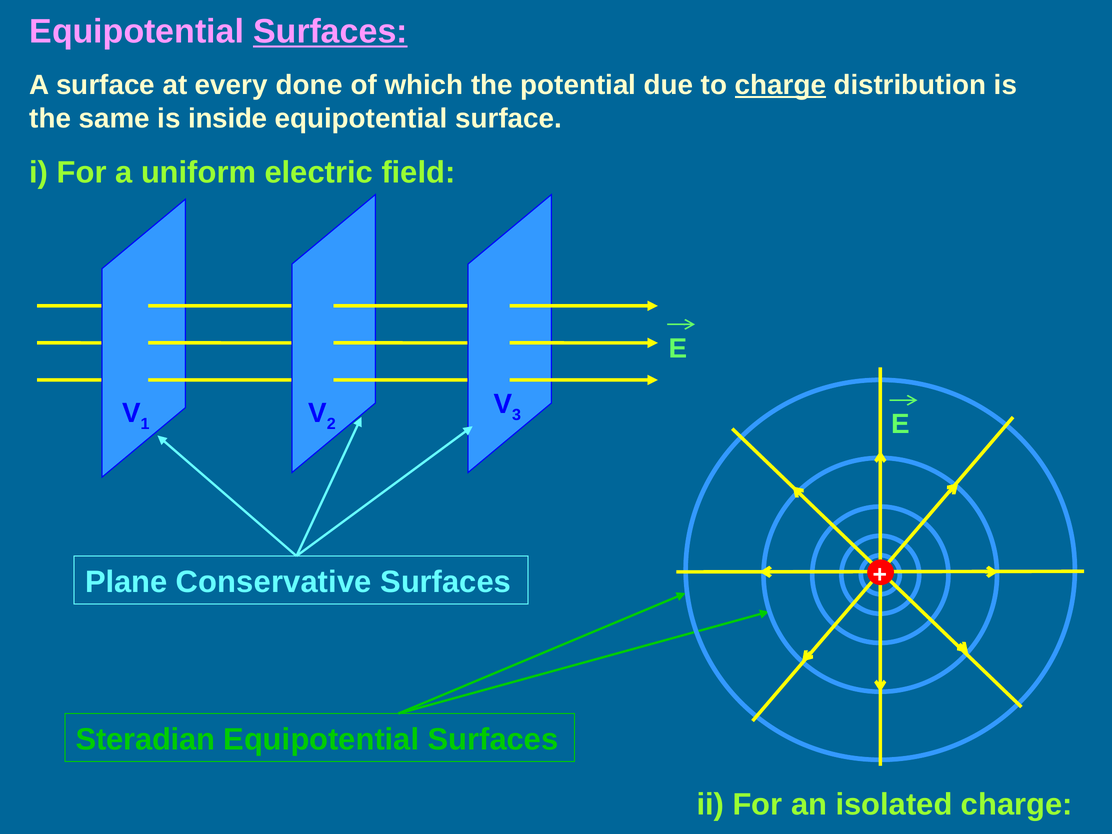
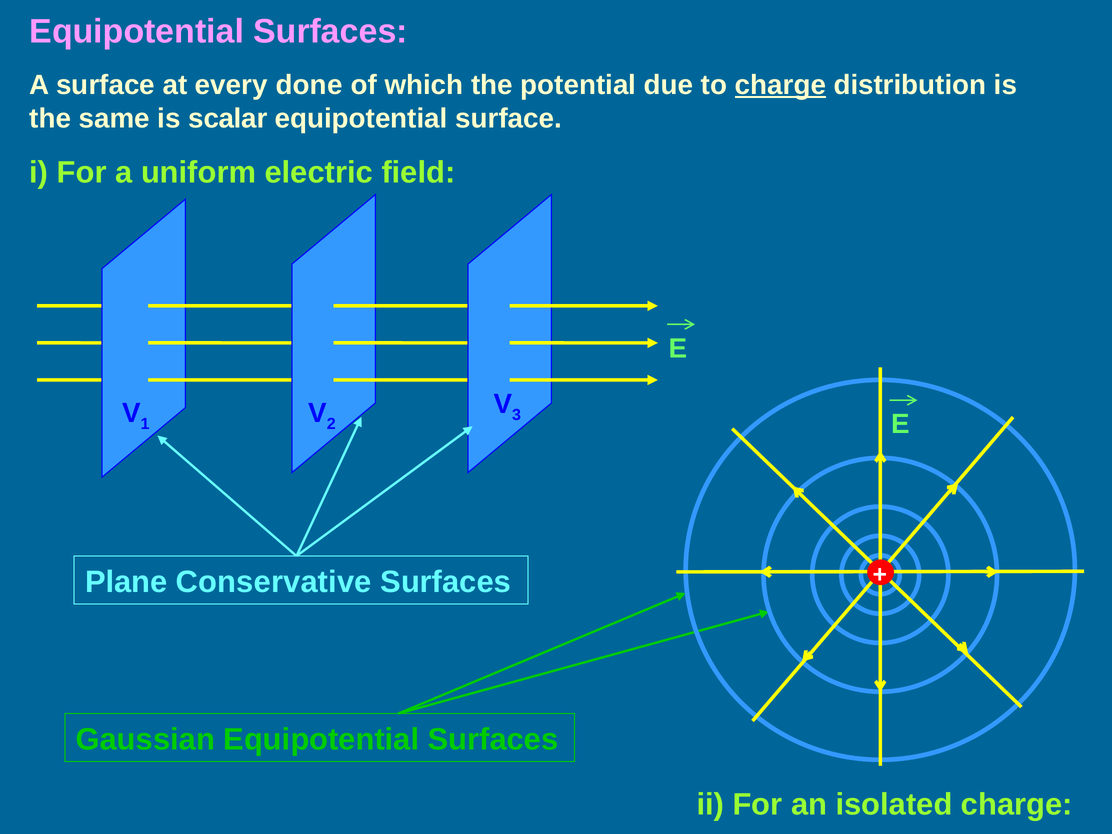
Surfaces at (330, 32) underline: present -> none
inside: inside -> scalar
Steradian: Steradian -> Gaussian
